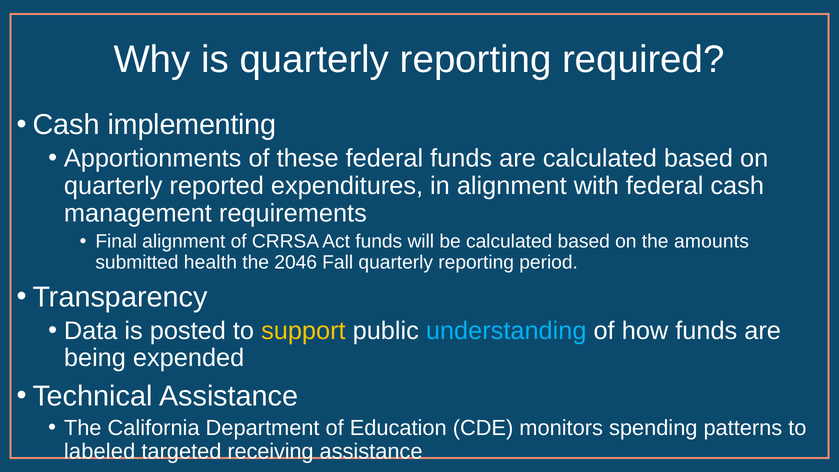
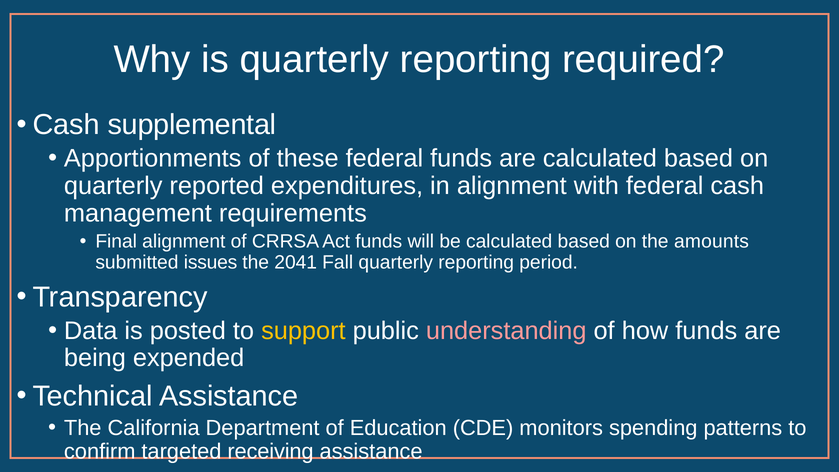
implementing: implementing -> supplemental
health: health -> issues
2046: 2046 -> 2041
understanding colour: light blue -> pink
labeled: labeled -> confirm
